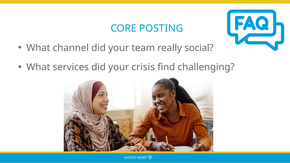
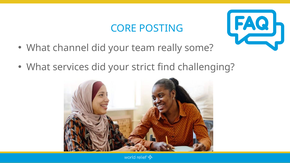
social: social -> some
crisis: crisis -> strict
